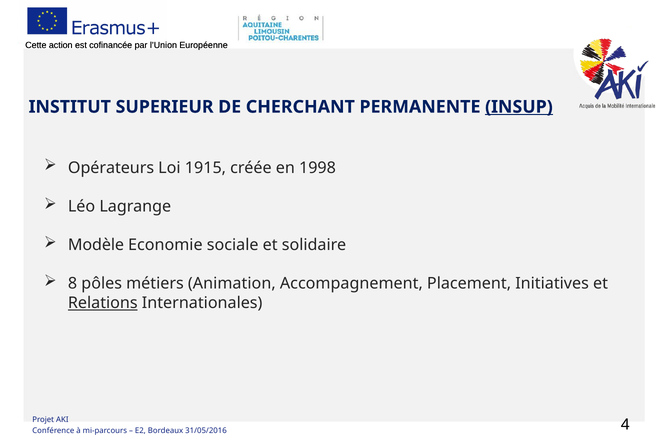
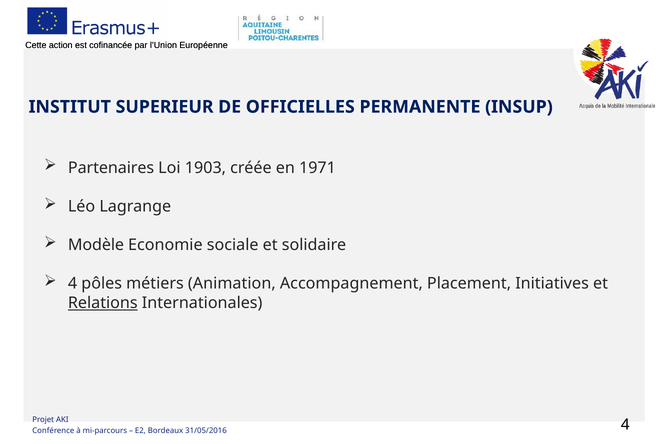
CHERCHANT: CHERCHANT -> OFFICIELLES
INSUP underline: present -> none
Opérateurs: Opérateurs -> Partenaires
1915: 1915 -> 1903
1998: 1998 -> 1971
8 at (73, 284): 8 -> 4
